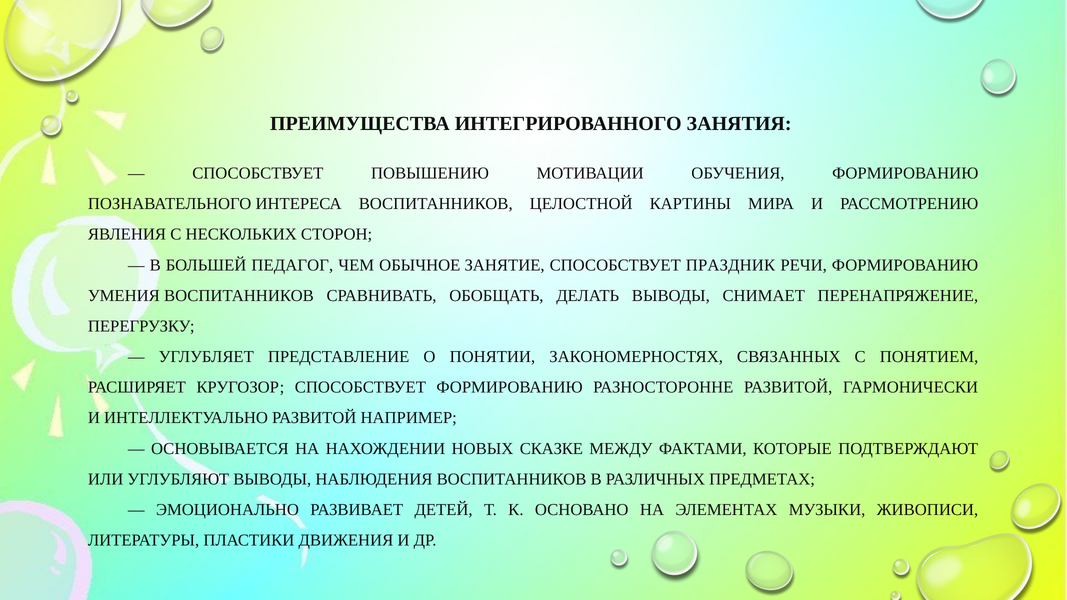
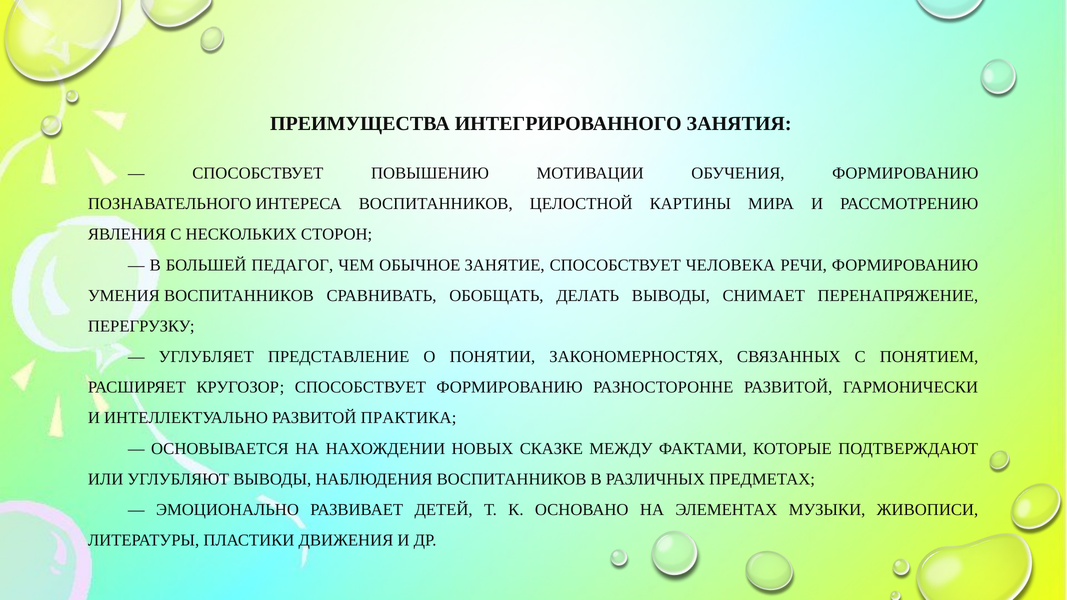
ПРАЗДНИК: ПРАЗДНИК -> ЧЕЛОВЕКА
НАПРИМЕР: НАПРИМЕР -> ПРАКТИКА
